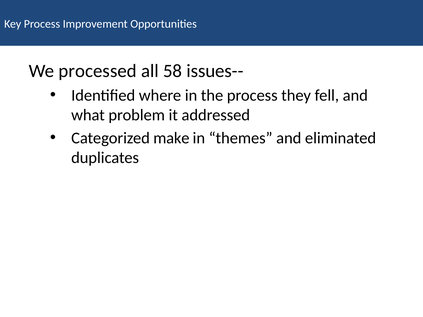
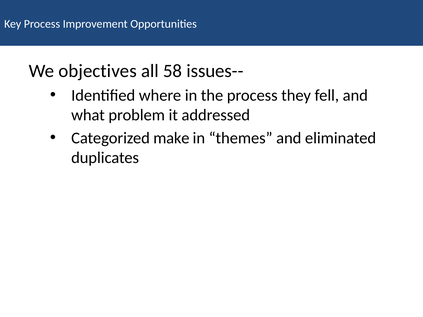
processed: processed -> objectives
